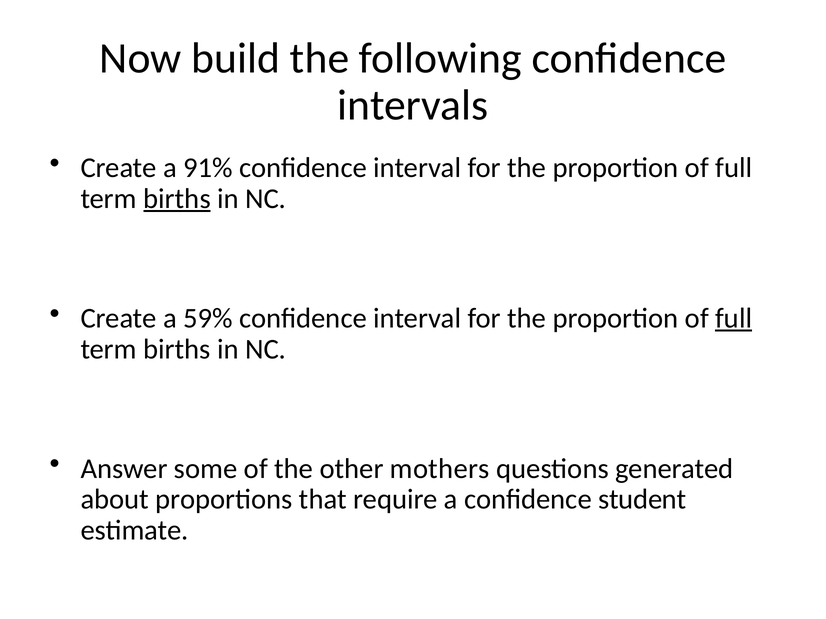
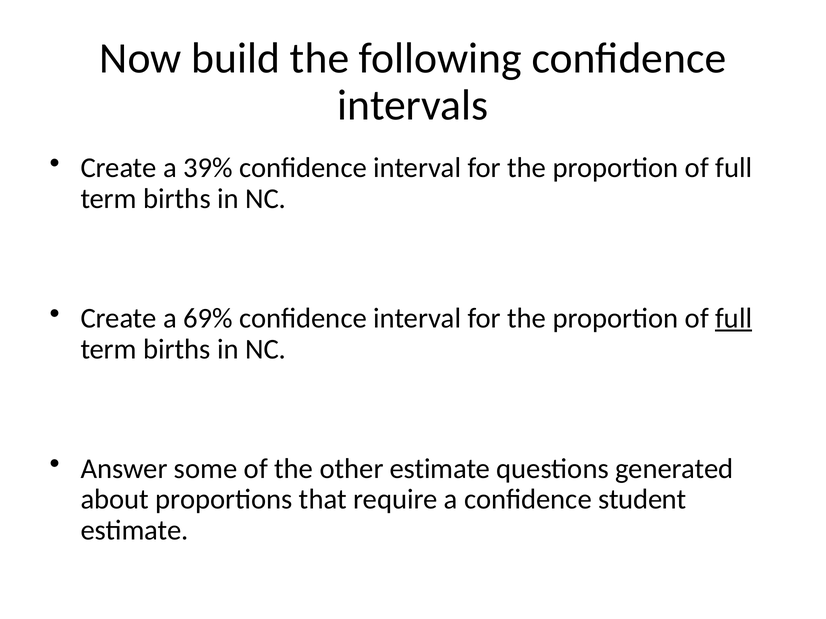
91%: 91% -> 39%
births at (177, 199) underline: present -> none
59%: 59% -> 69%
other mothers: mothers -> estimate
